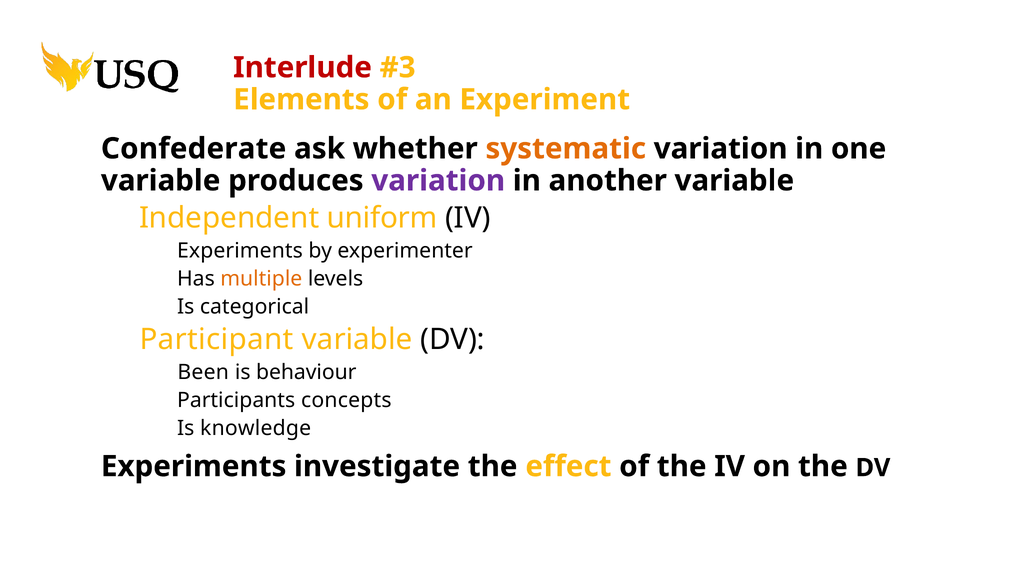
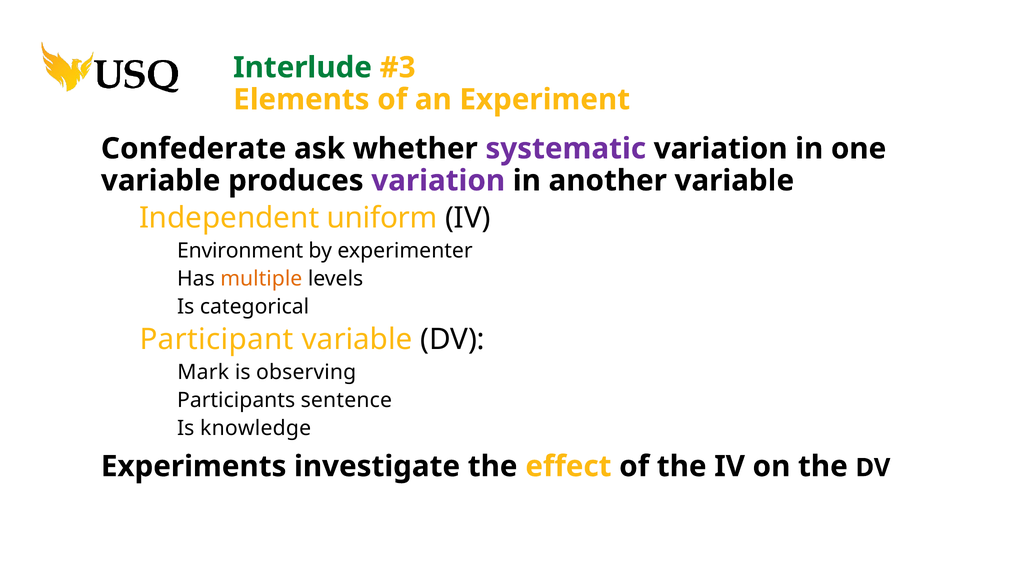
Interlude colour: red -> green
systematic colour: orange -> purple
Experiments at (240, 251): Experiments -> Environment
Been: Been -> Mark
behaviour: behaviour -> observing
concepts: concepts -> sentence
